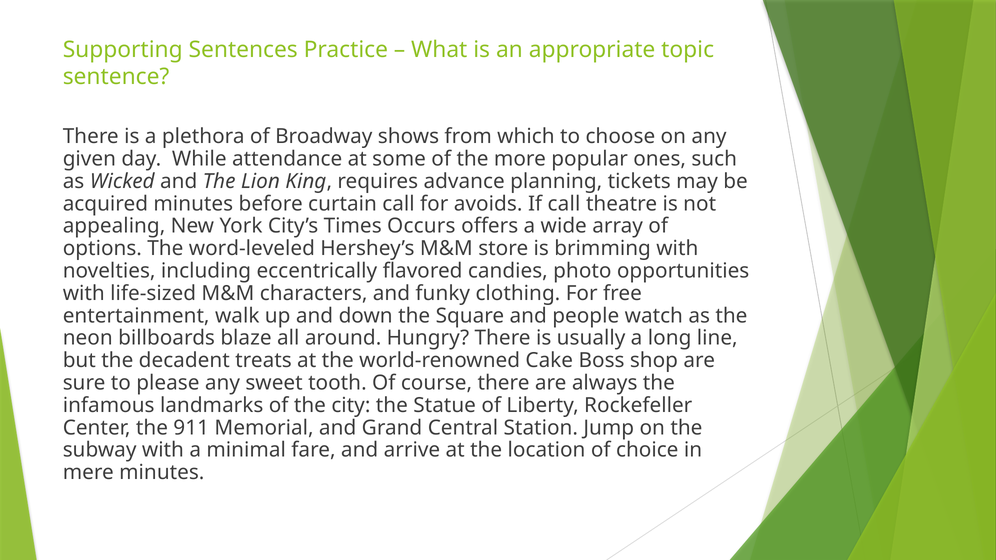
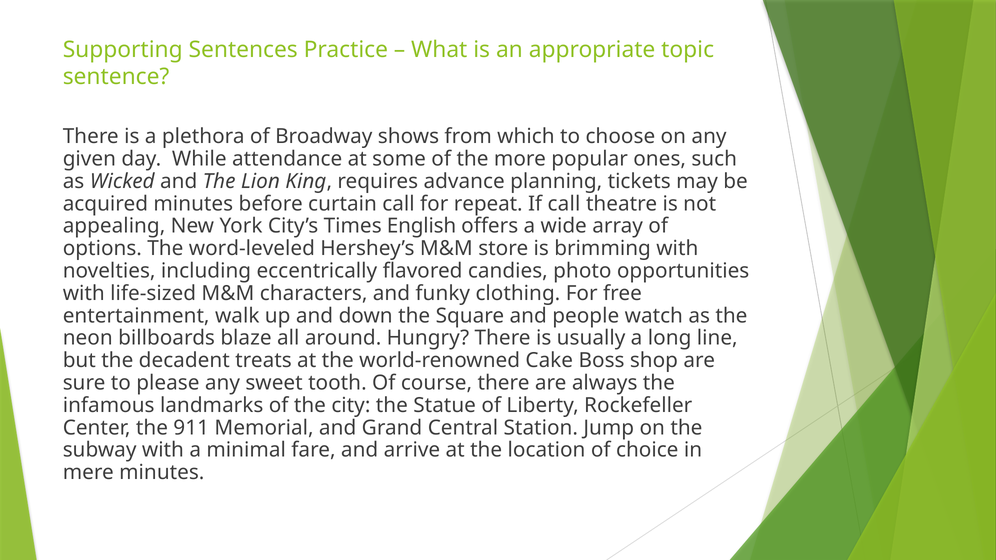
avoids: avoids -> repeat
Occurs: Occurs -> English
